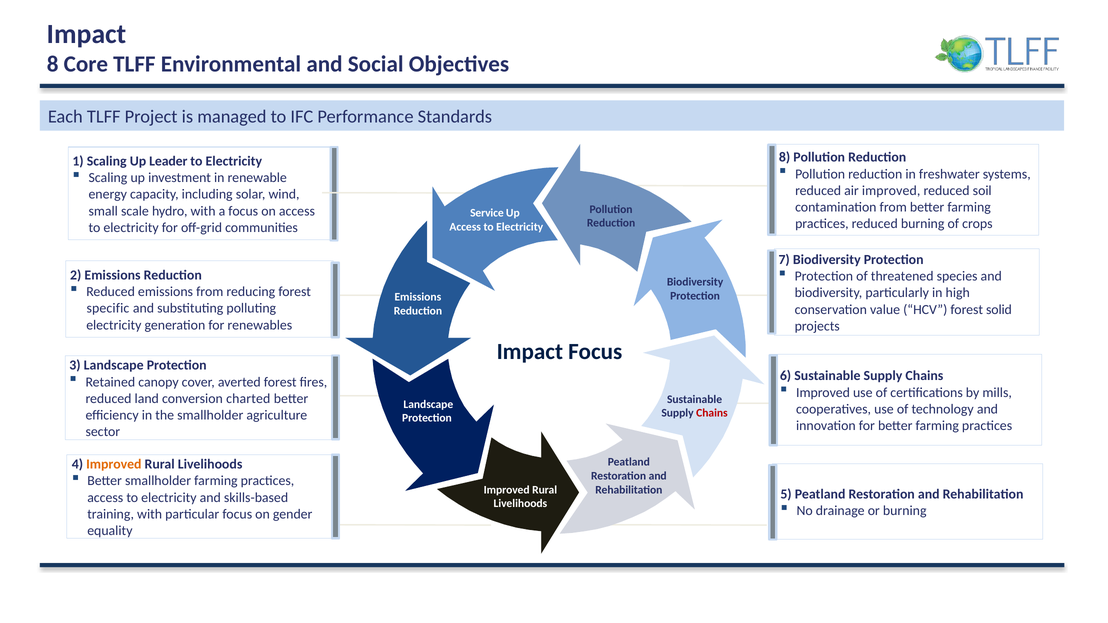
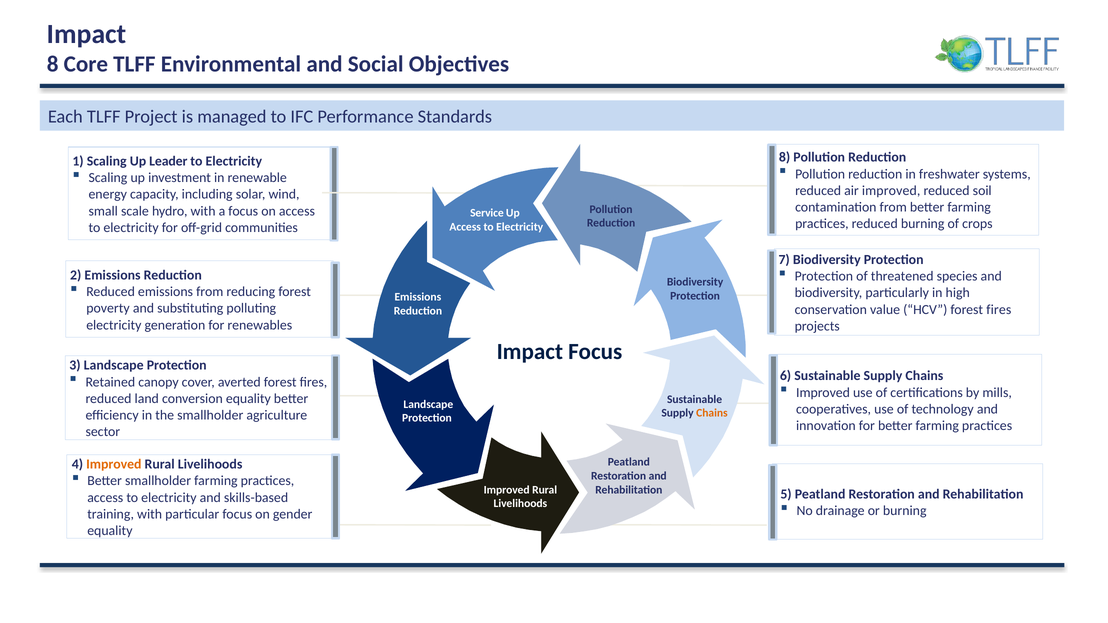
specific: specific -> poverty
HCV forest solid: solid -> fires
conversion charted: charted -> equality
Chains at (712, 413) colour: red -> orange
